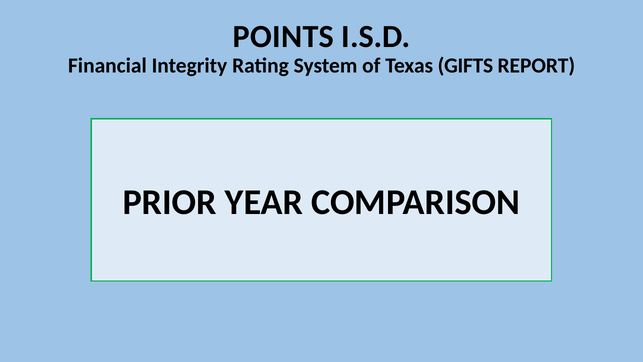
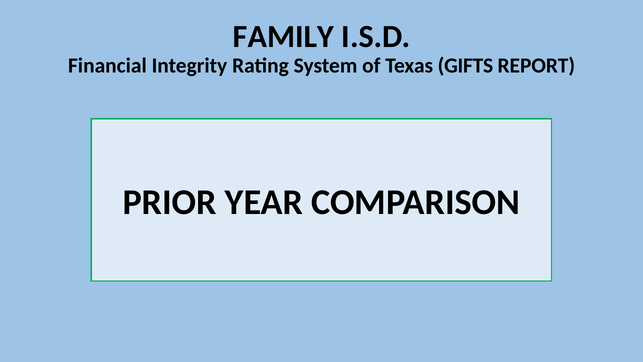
POINTS: POINTS -> FAMILY
